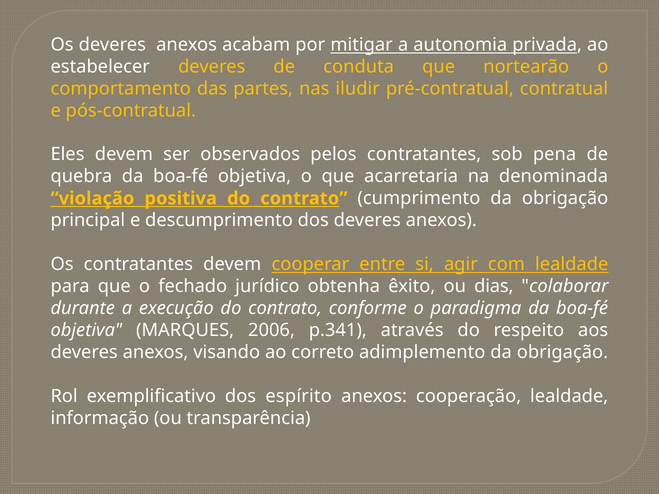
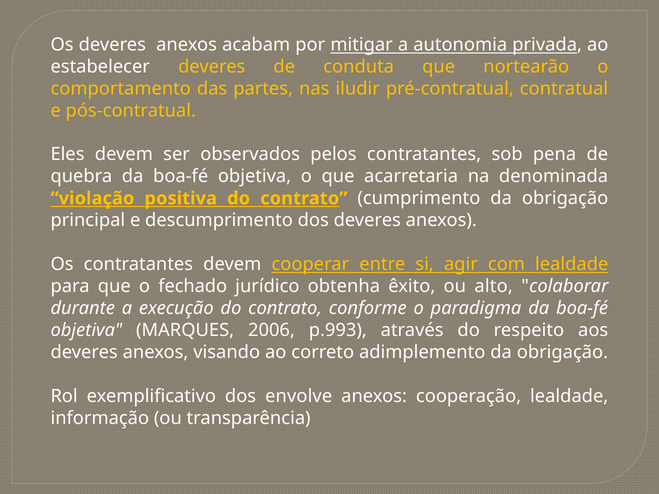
dias: dias -> alto
p.341: p.341 -> p.993
espírito: espírito -> envolve
